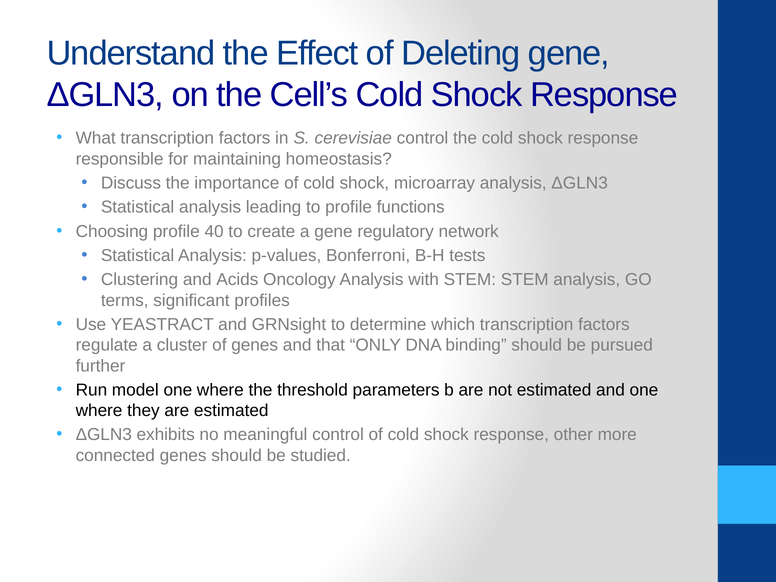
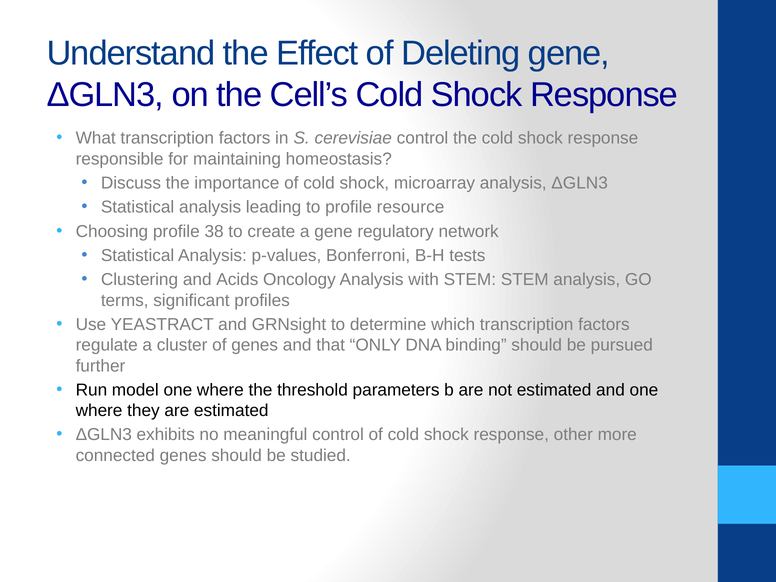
functions: functions -> resource
40: 40 -> 38
